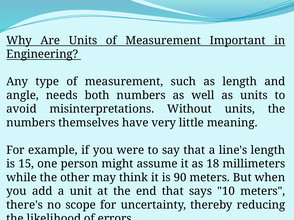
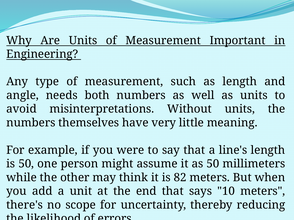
is 15: 15 -> 50
as 18: 18 -> 50
90: 90 -> 82
